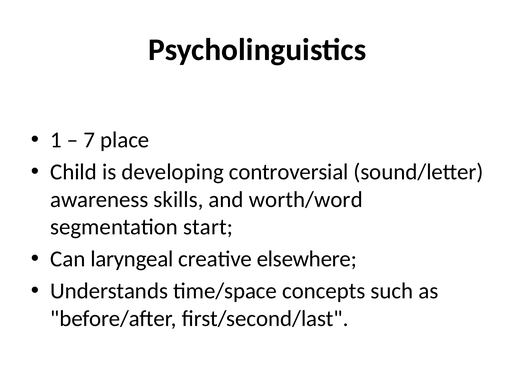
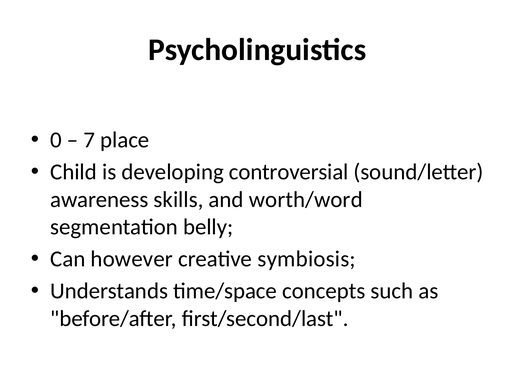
1: 1 -> 0
start: start -> belly
laryngeal: laryngeal -> however
elsewhere: elsewhere -> symbiosis
